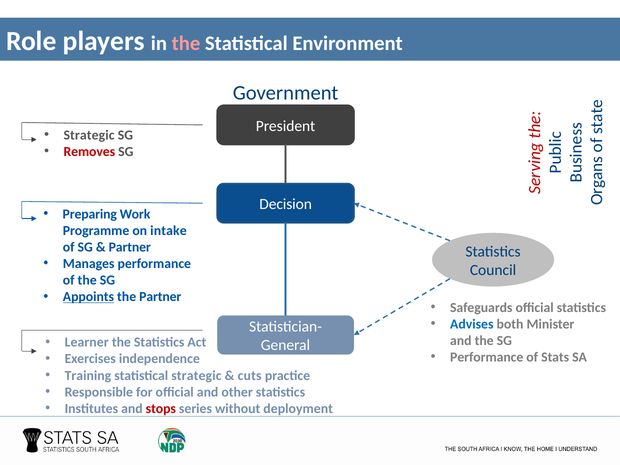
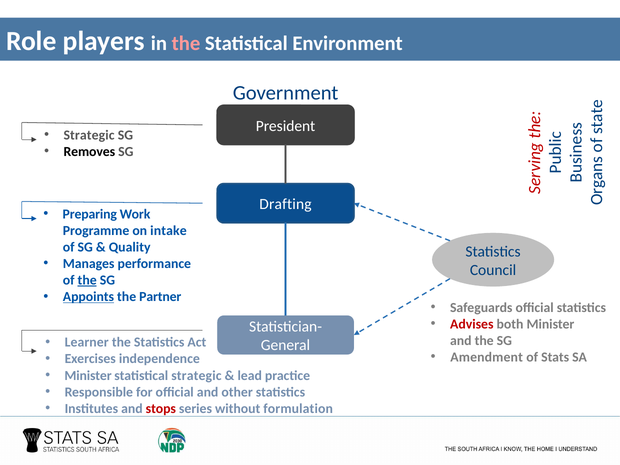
Removes colour: red -> black
Decision: Decision -> Drafting
Partner at (130, 247): Partner -> Quality
the at (87, 280) underline: none -> present
Advises colour: blue -> red
Performance at (487, 357): Performance -> Amendment
Training at (88, 375): Training -> Minister
cuts: cuts -> lead
deployment: deployment -> formulation
